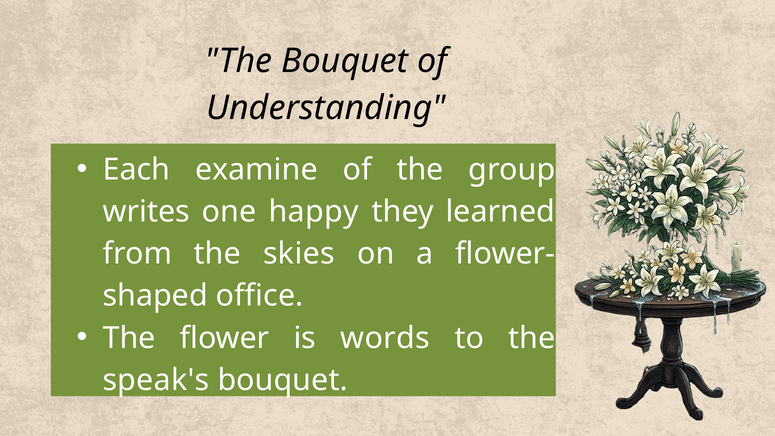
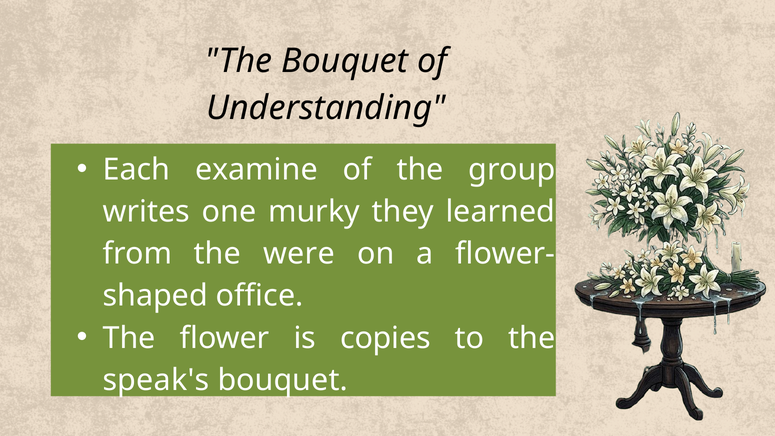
happy: happy -> murky
skies: skies -> were
words: words -> copies
